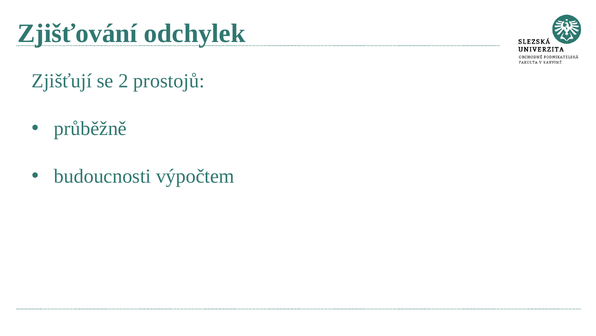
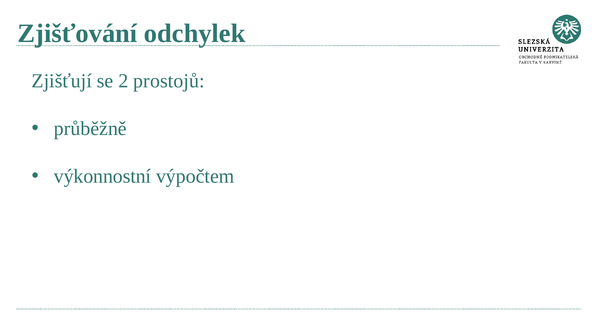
budoucnosti: budoucnosti -> výkonnostní
